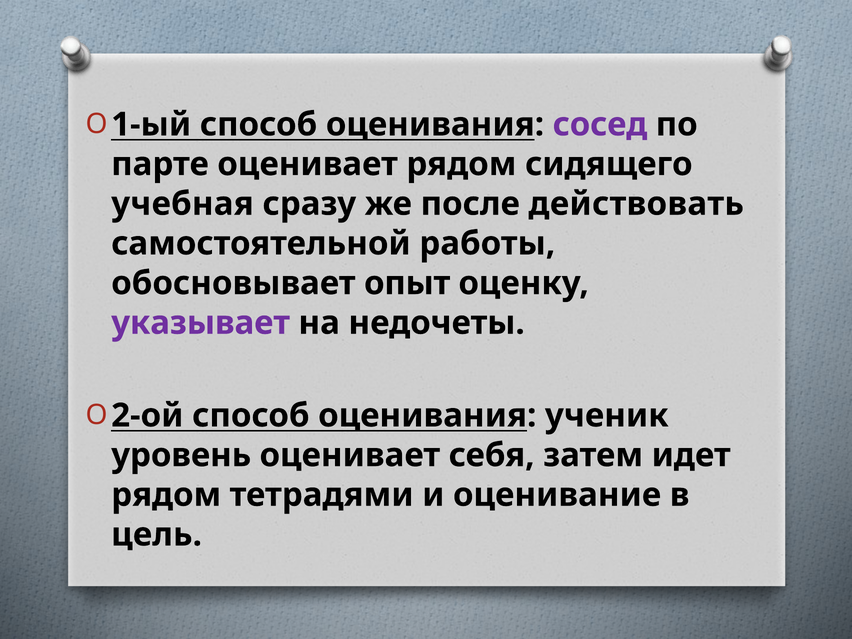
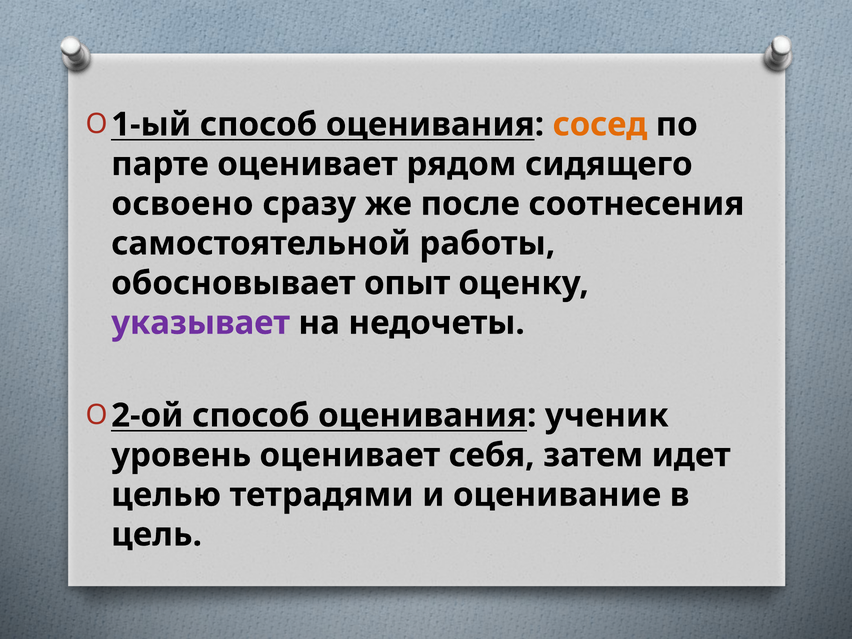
сосед colour: purple -> orange
учебная: учебная -> освоено
действовать: действовать -> соотнесения
рядом at (166, 495): рядом -> целью
